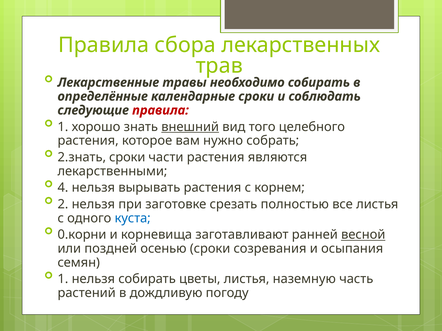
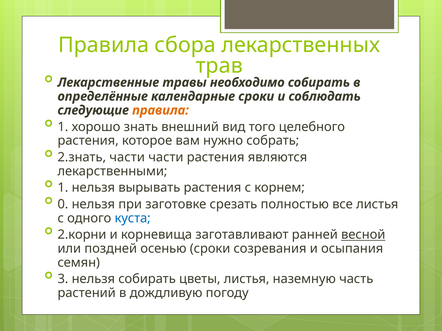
правила at (161, 110) colour: red -> orange
внешний underline: present -> none
2.знать сроки: сроки -> части
4 at (63, 188): 4 -> 1
2: 2 -> 0
0.корни: 0.корни -> 2.корни
1 at (63, 279): 1 -> 3
